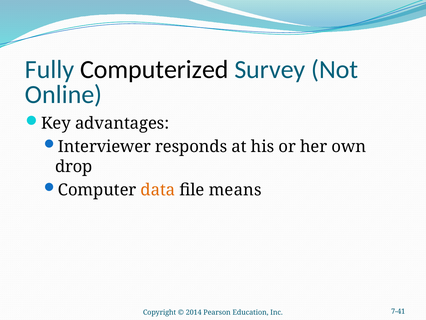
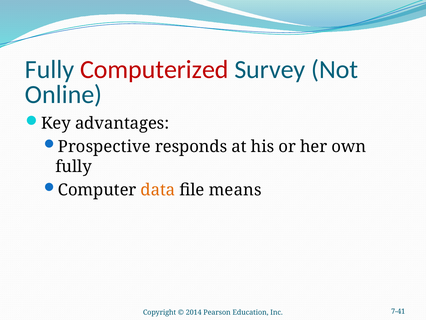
Computerized colour: black -> red
Interviewer: Interviewer -> Prospective
drop at (74, 166): drop -> fully
